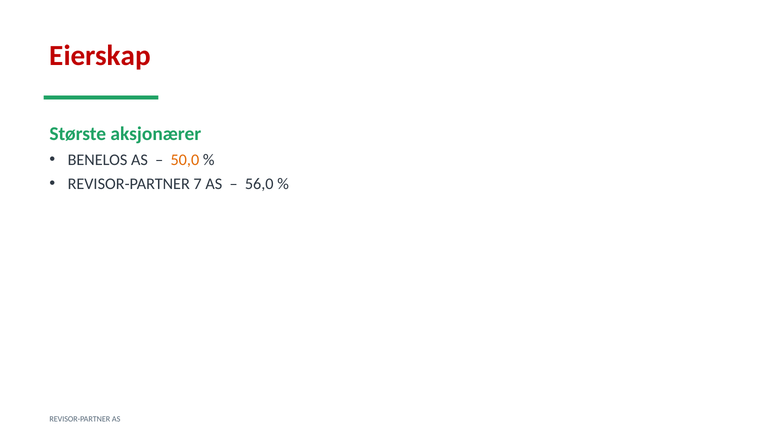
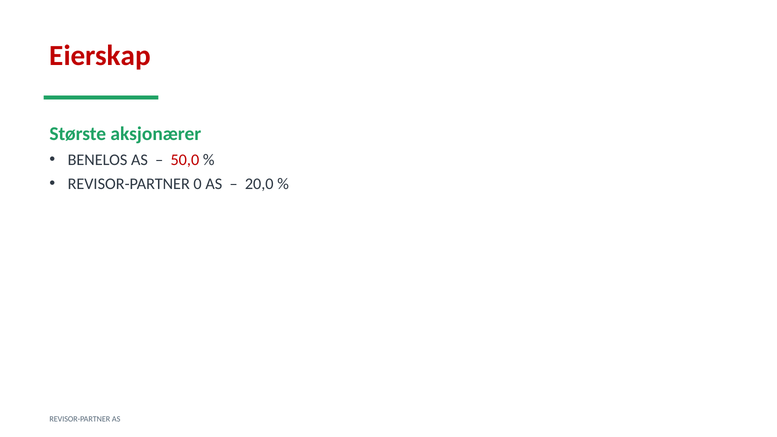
50,0 colour: orange -> red
7: 7 -> 0
56,0: 56,0 -> 20,0
